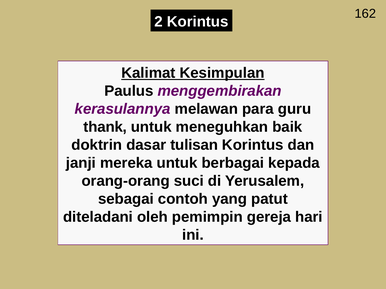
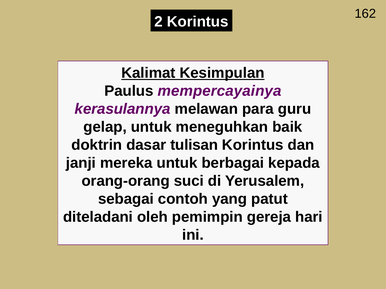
menggembirakan: menggembirakan -> mempercayainya
thank: thank -> gelap
